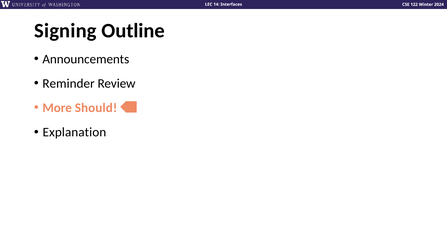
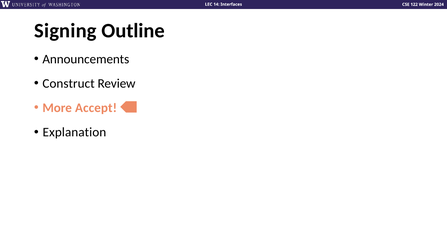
Reminder: Reminder -> Construct
Should: Should -> Accept
